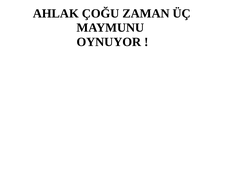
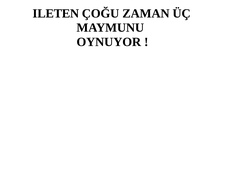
AHLAK: AHLAK -> ILETEN
